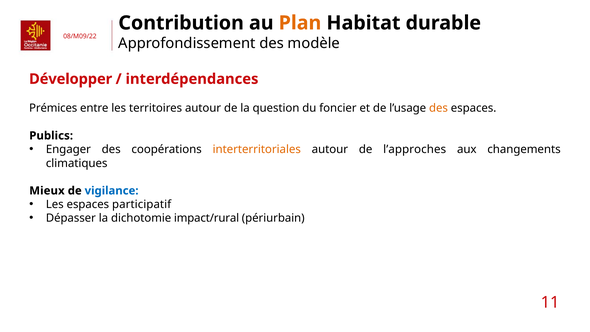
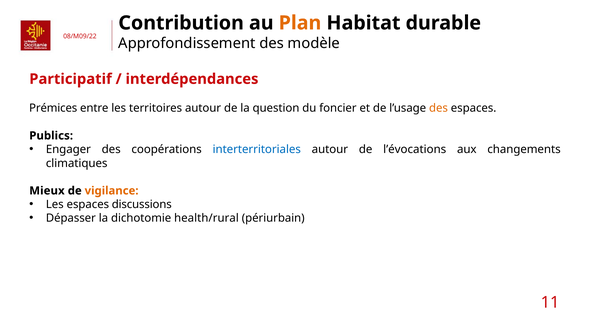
Développer: Développer -> Participatif
interterritoriales colour: orange -> blue
l’approches: l’approches -> l’évocations
vigilance colour: blue -> orange
participatif: participatif -> discussions
impact/rural: impact/rural -> health/rural
